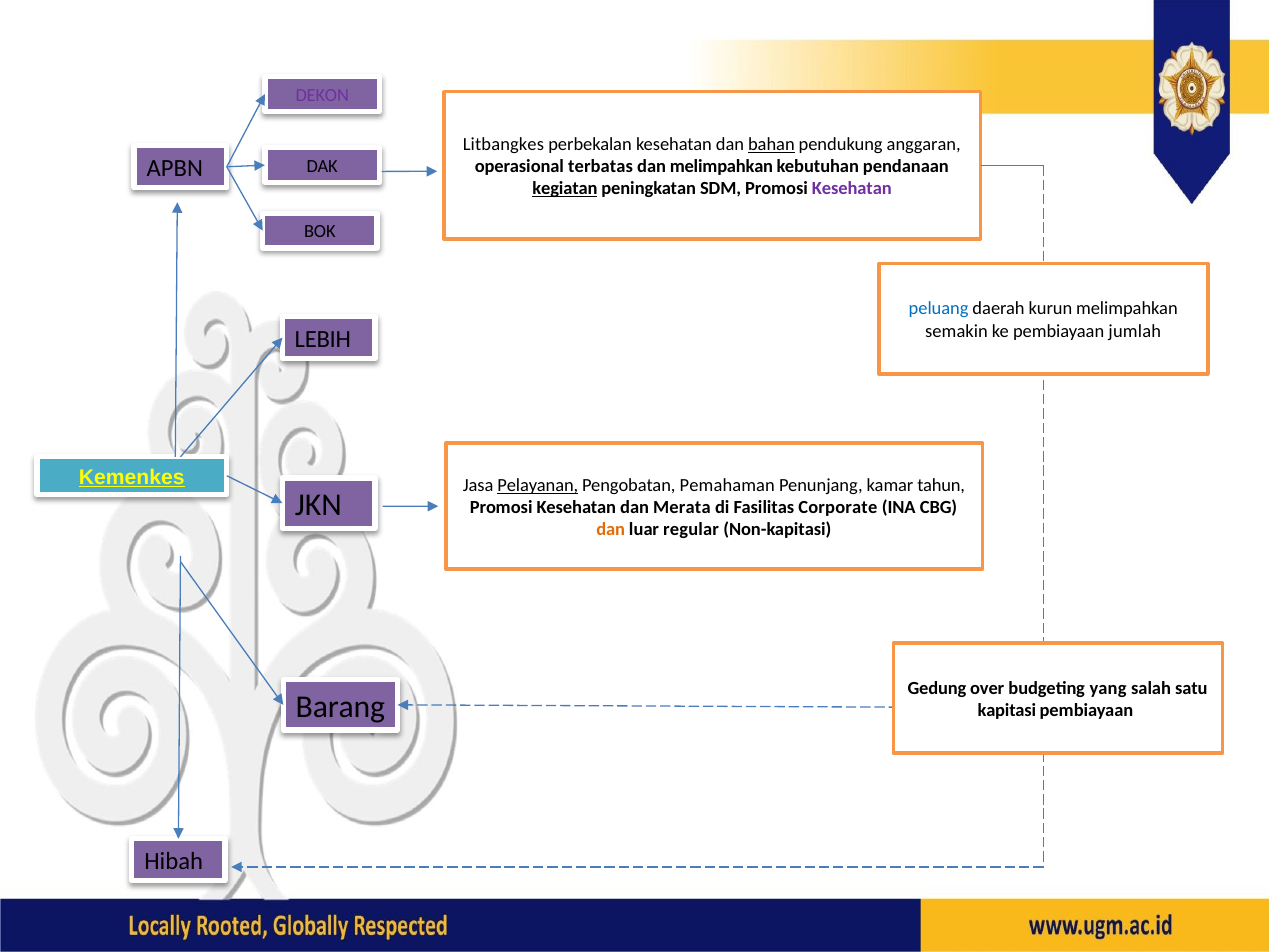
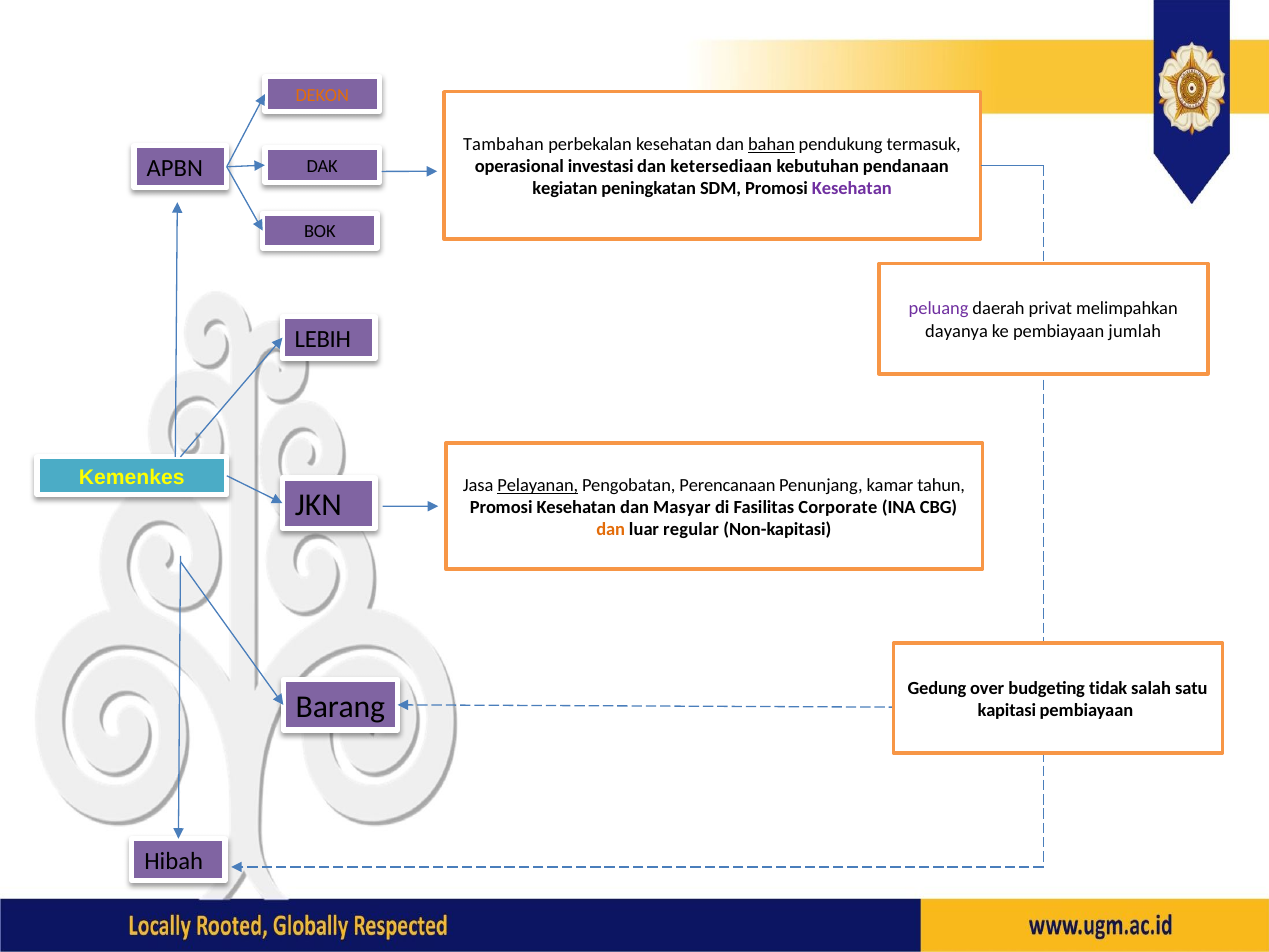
DEKON colour: purple -> orange
Litbangkes: Litbangkes -> Tambahan
anggaran: anggaran -> termasuk
terbatas: terbatas -> investasi
dan melimpahkan: melimpahkan -> ketersediaan
kegiatan underline: present -> none
peluang colour: blue -> purple
kurun: kurun -> privat
semakin: semakin -> dayanya
Kemenkes underline: present -> none
Pemahaman: Pemahaman -> Perencanaan
Merata: Merata -> Masyar
yang: yang -> tidak
